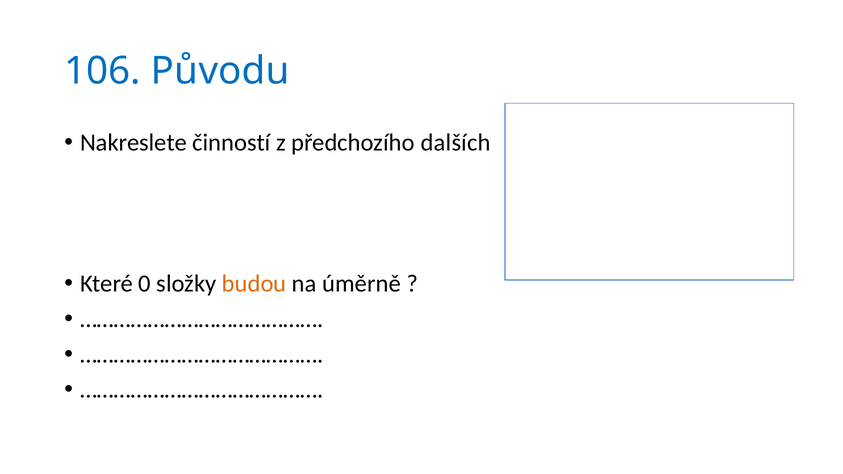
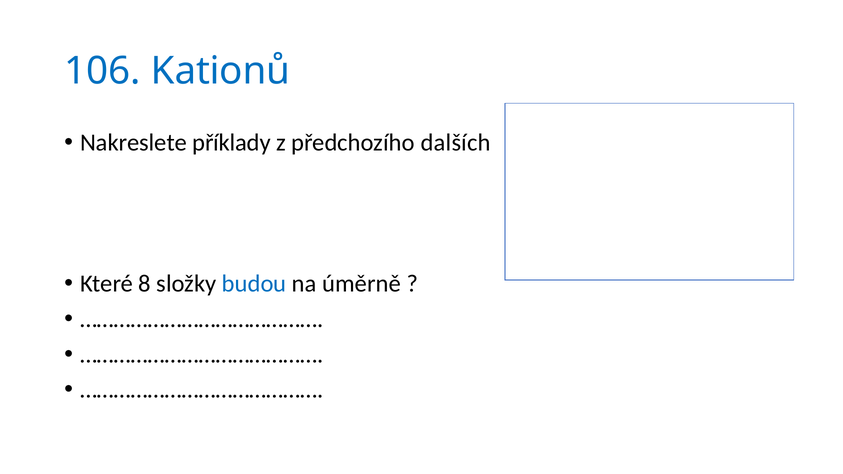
Původu: Původu -> Kationů
činností: činností -> příklady
0: 0 -> 8
budou colour: orange -> blue
